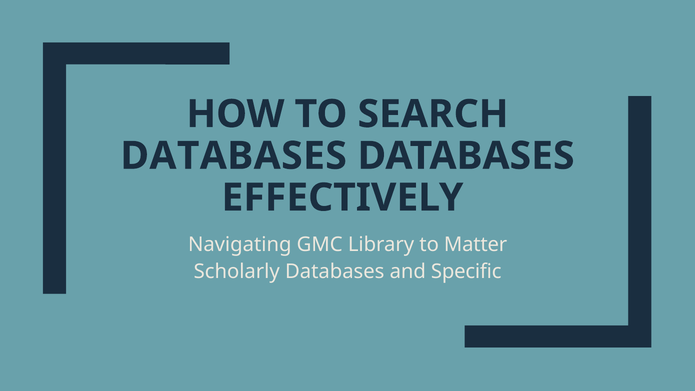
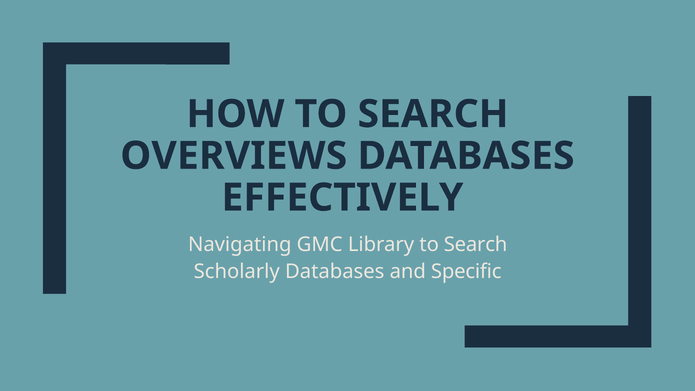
DATABASES at (234, 156): DATABASES -> OVERVIEWS
Library to Matter: Matter -> Search
